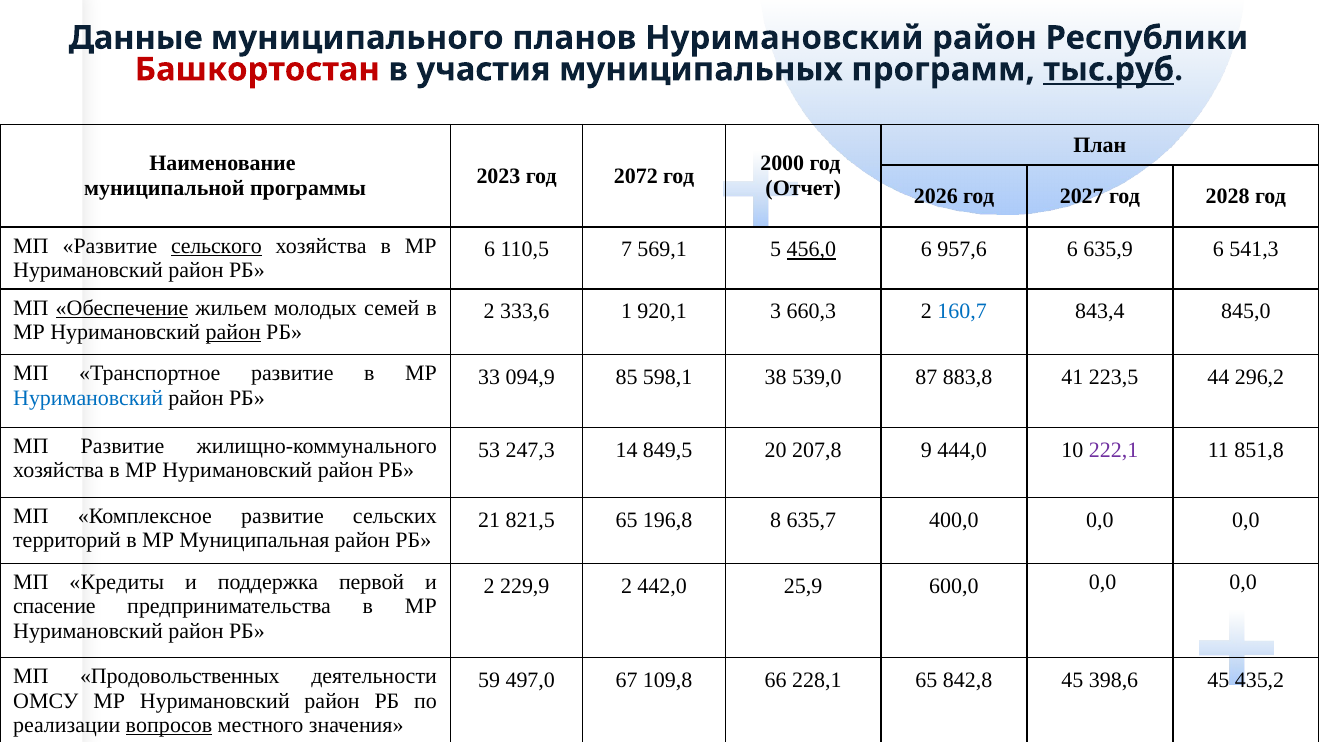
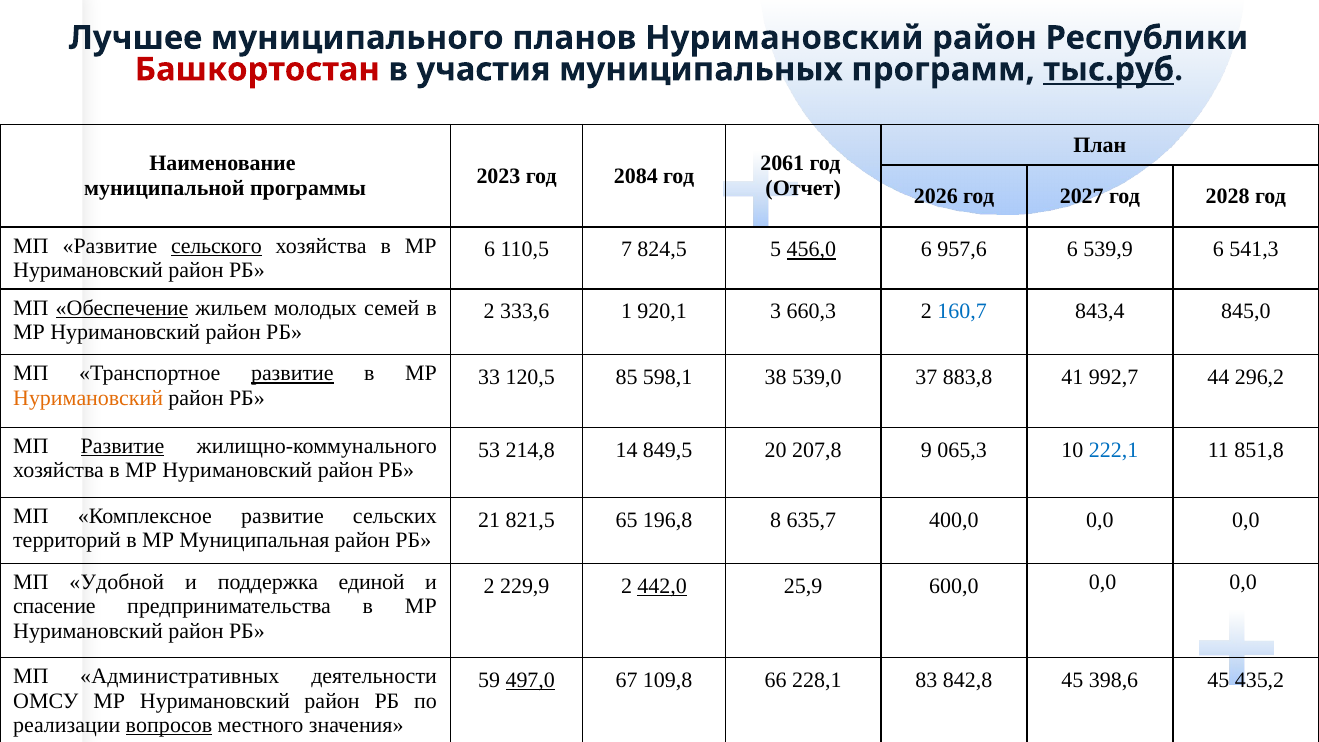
Данные: Данные -> Лучшее
2000: 2000 -> 2061
2072: 2072 -> 2084
569,1: 569,1 -> 824,5
635,9: 635,9 -> 539,9
район at (233, 332) underline: present -> none
развитие at (292, 374) underline: none -> present
094,9: 094,9 -> 120,5
87: 87 -> 37
223,5: 223,5 -> 992,7
Нуримановский at (88, 398) colour: blue -> orange
Развитие at (123, 446) underline: none -> present
247,3: 247,3 -> 214,8
444,0: 444,0 -> 065,3
222,1 colour: purple -> blue
Кредиты: Кредиты -> Удобной
первой: первой -> единой
442,0 underline: none -> present
Продовольственных: Продовольственных -> Административных
497,0 underline: none -> present
228,1 65: 65 -> 83
